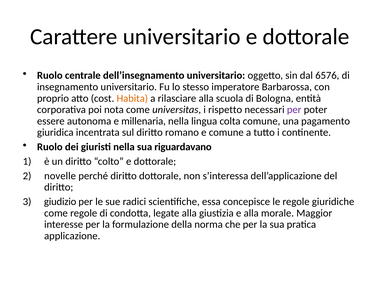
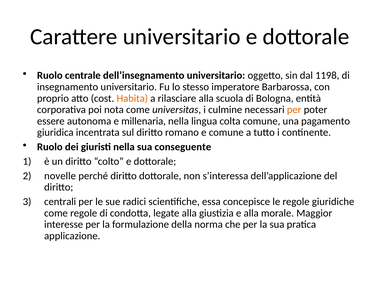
6576: 6576 -> 1198
rispetto: rispetto -> culmine
per at (294, 110) colour: purple -> orange
riguardavano: riguardavano -> conseguente
giudizio: giudizio -> centrali
